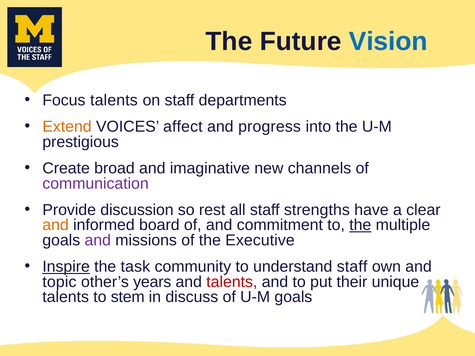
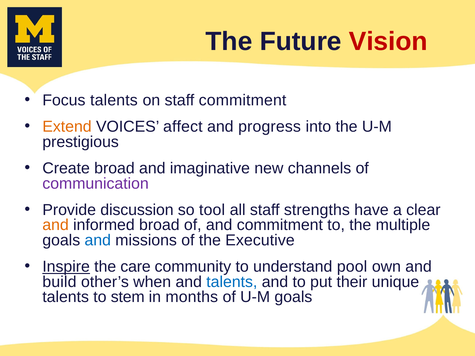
Vision colour: blue -> red
staff departments: departments -> commitment
rest: rest -> tool
informed board: board -> broad
the at (360, 225) underline: present -> none
and at (98, 240) colour: purple -> blue
task: task -> care
understand staff: staff -> pool
topic: topic -> build
years: years -> when
talents at (232, 282) colour: red -> blue
discuss: discuss -> months
